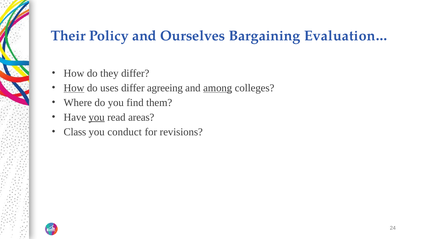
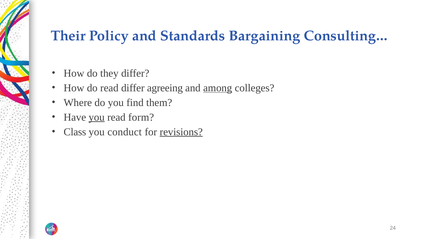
Ourselves: Ourselves -> Standards
Evaluation…: Evaluation… -> Consulting…
How at (74, 88) underline: present -> none
do uses: uses -> read
areas: areas -> form
revisions underline: none -> present
